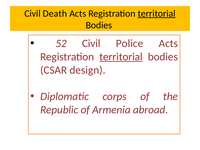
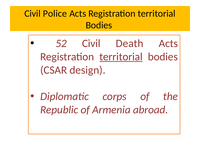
Death: Death -> Police
territorial at (157, 14) underline: present -> none
Police: Police -> Death
